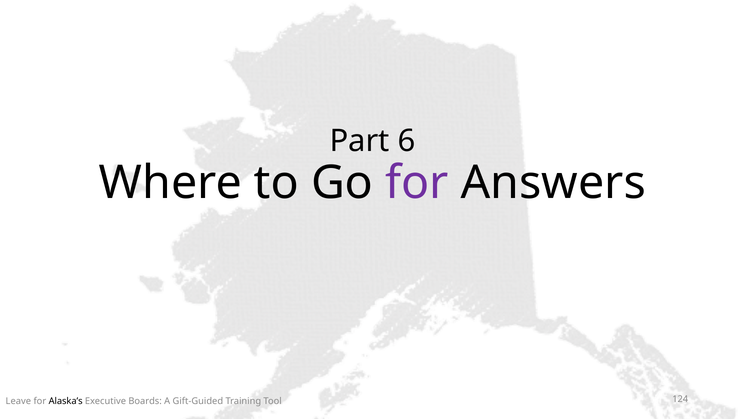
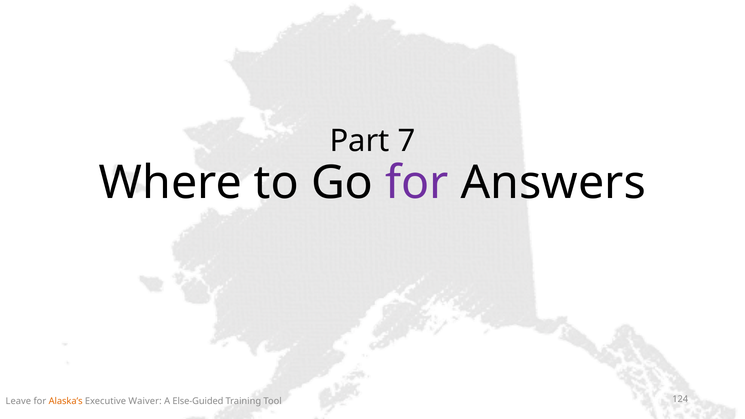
6: 6 -> 7
Alaska’s colour: black -> orange
Boards: Boards -> Waiver
Gift-Guided: Gift-Guided -> Else-Guided
